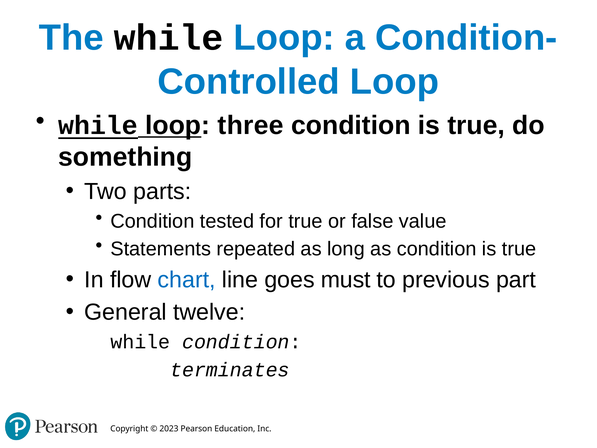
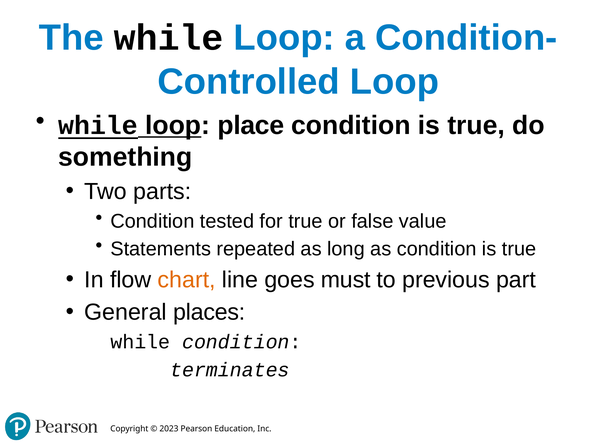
three: three -> place
chart colour: blue -> orange
twelve: twelve -> places
